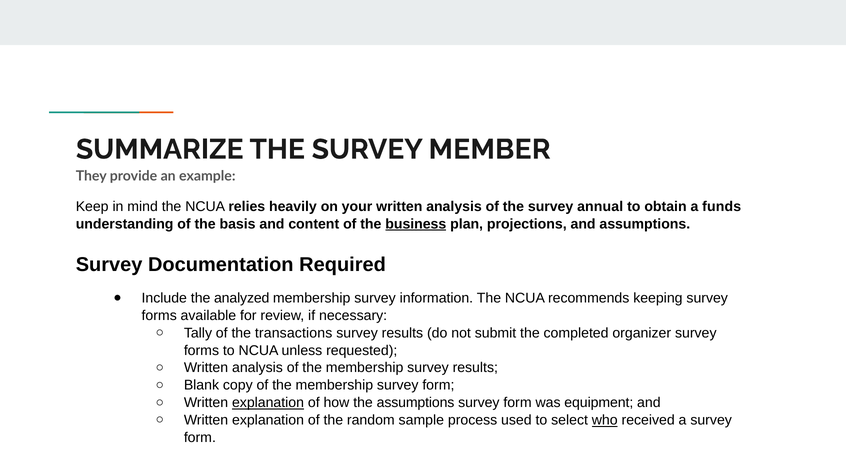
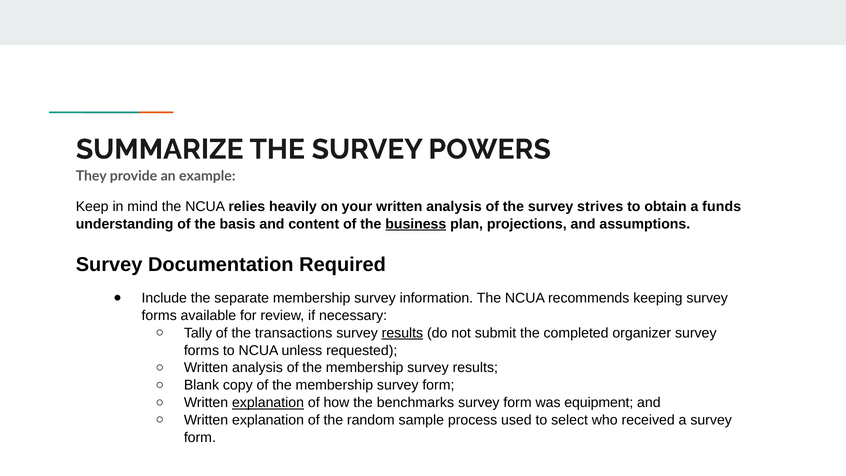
MEMBER: MEMBER -> POWERS
annual: annual -> strives
analyzed: analyzed -> separate
results at (402, 333) underline: none -> present
the assumptions: assumptions -> benchmarks
who underline: present -> none
